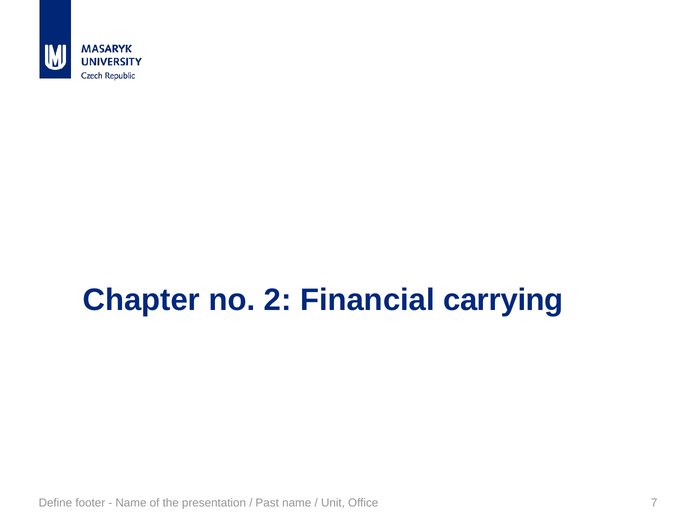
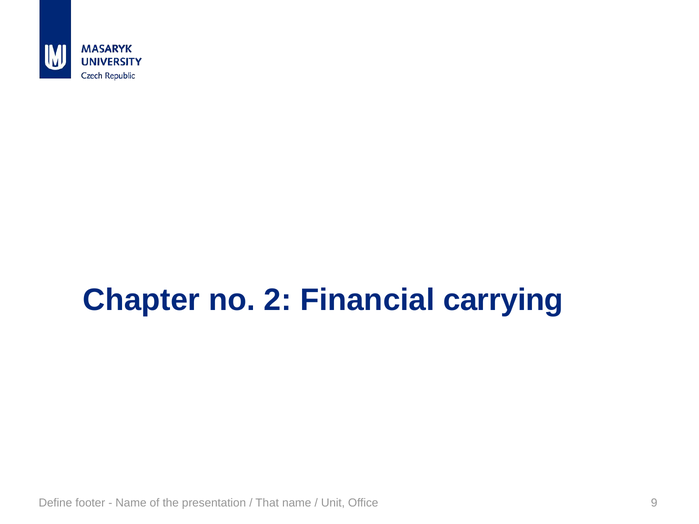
Past: Past -> That
7: 7 -> 9
